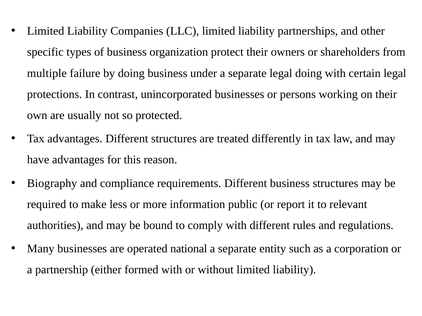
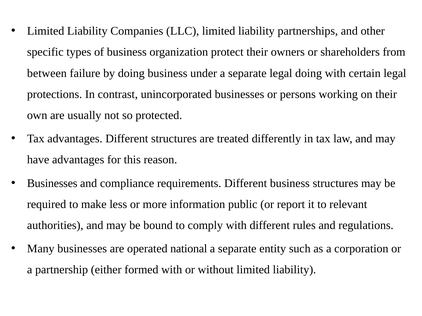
multiple: multiple -> between
Biography at (52, 183): Biography -> Businesses
